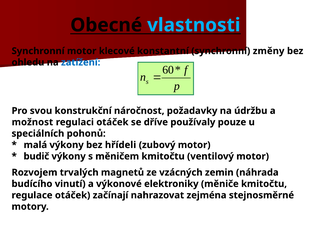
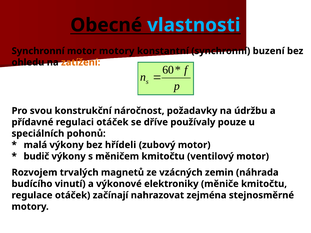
motor klecové: klecové -> motory
změny: změny -> buzení
zatížení colour: blue -> orange
možnost: možnost -> přídavné
